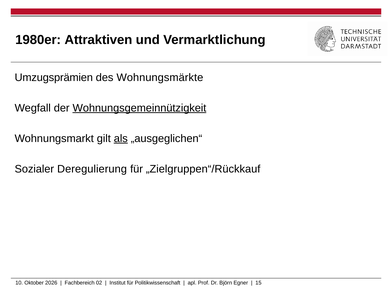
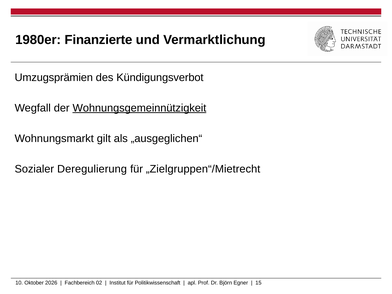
Attraktiven: Attraktiven -> Finanzierte
Wohnungsmärkte: Wohnungsmärkte -> Kündigungsverbot
als underline: present -> none
„Zielgruppen“/Rückkauf: „Zielgruppen“/Rückkauf -> „Zielgruppen“/Mietrecht
